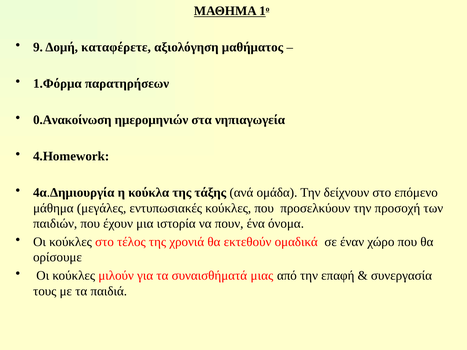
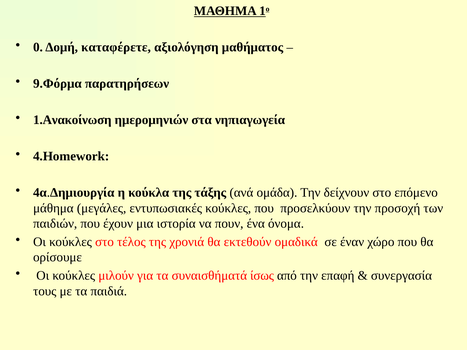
9: 9 -> 0
1.Φόρμα: 1.Φόρμα -> 9.Φόρμα
0.Ανακοίνωση: 0.Ανακοίνωση -> 1.Ανακοίνωση
μιας: μιας -> ίσως
